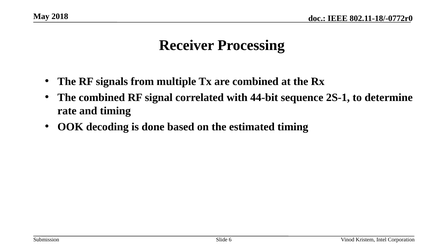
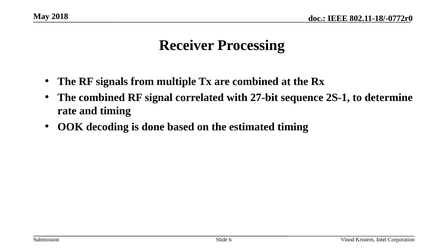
44-bit: 44-bit -> 27-bit
